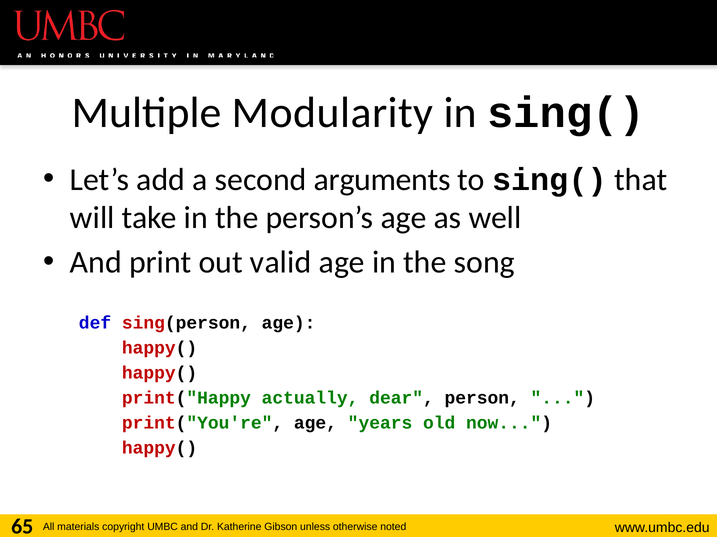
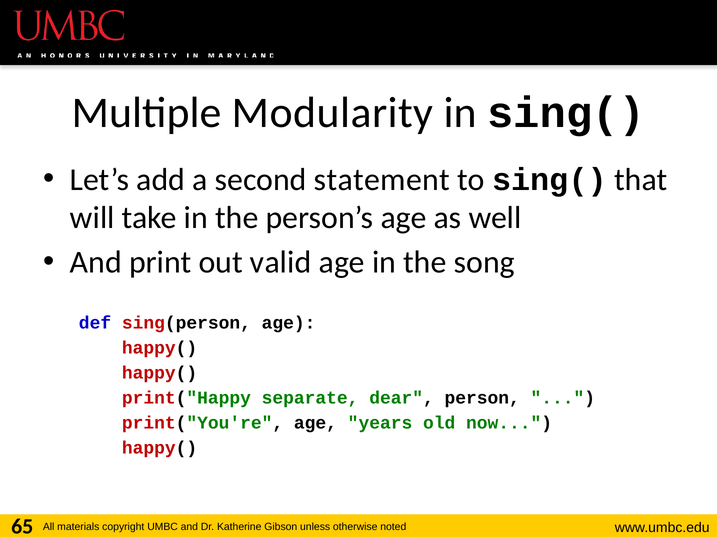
arguments: arguments -> statement
actually: actually -> separate
